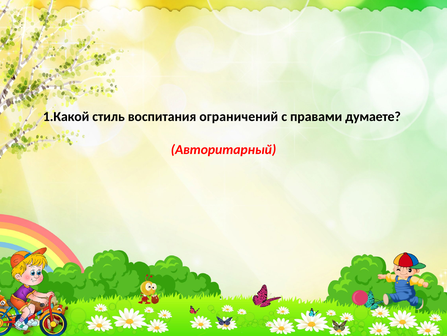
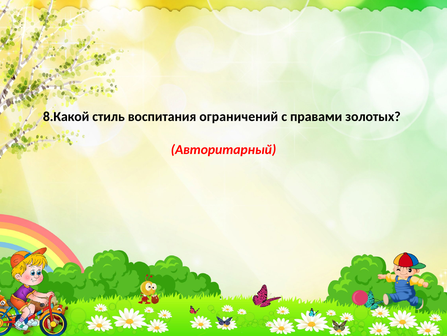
1.Какой: 1.Какой -> 8.Какой
думаете: думаете -> золотых
